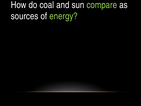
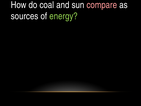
compare colour: light green -> pink
